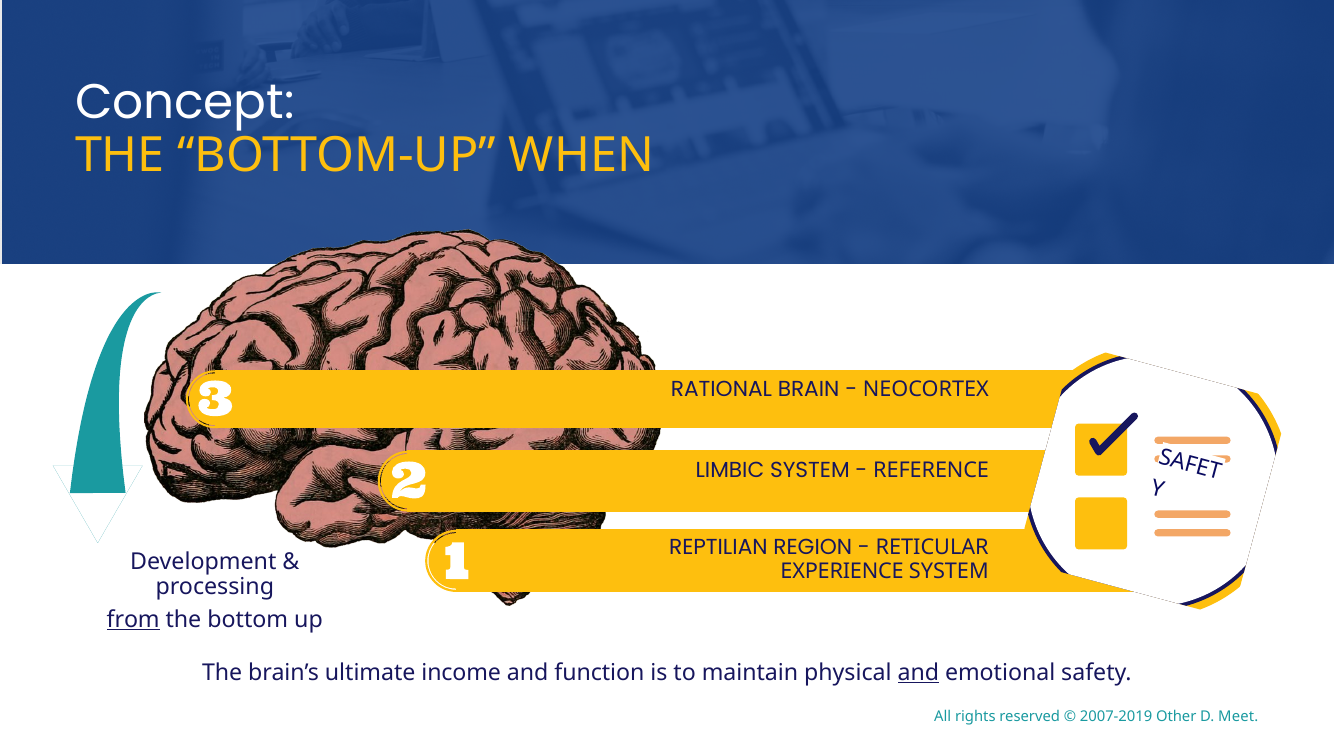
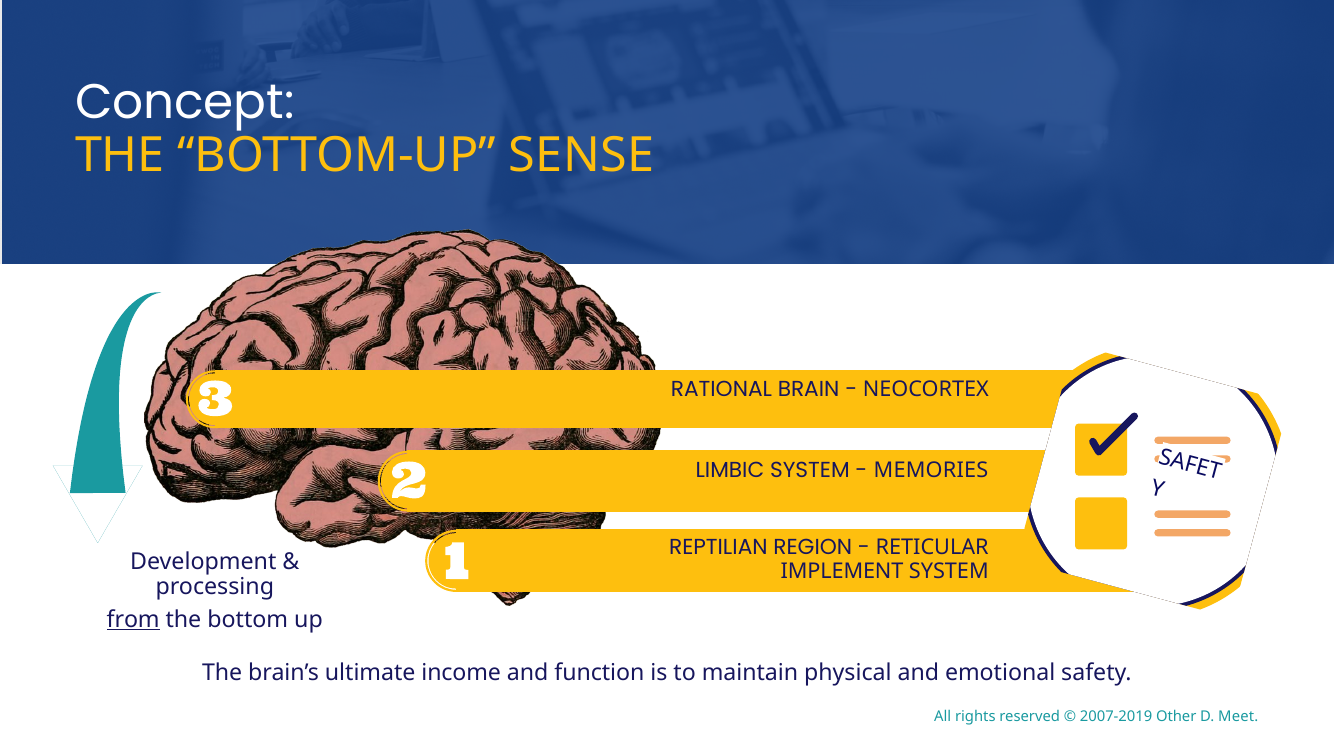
WHEN: WHEN -> SENSE
REFERENCE: REFERENCE -> MEMORIES
EXPERIENCE: EXPERIENCE -> IMPLEMENT
and at (918, 672) underline: present -> none
